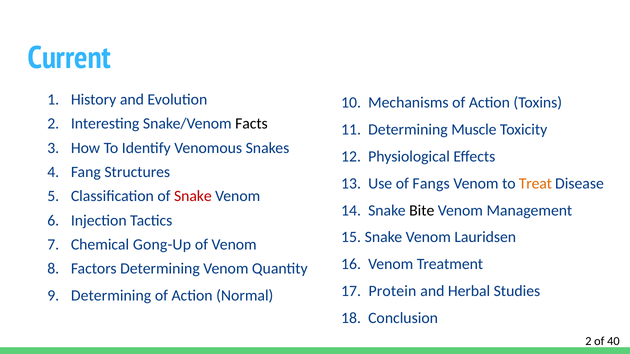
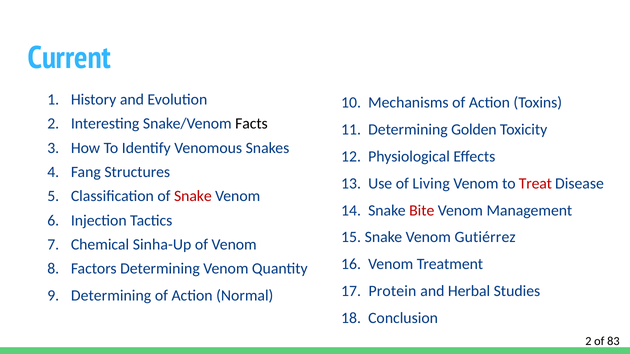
Muscle: Muscle -> Golden
Fangs: Fangs -> Living
Treat colour: orange -> red
Bite colour: black -> red
Lauridsen: Lauridsen -> Gutiérrez
Gong-Up: Gong-Up -> Sinha-Up
40: 40 -> 83
